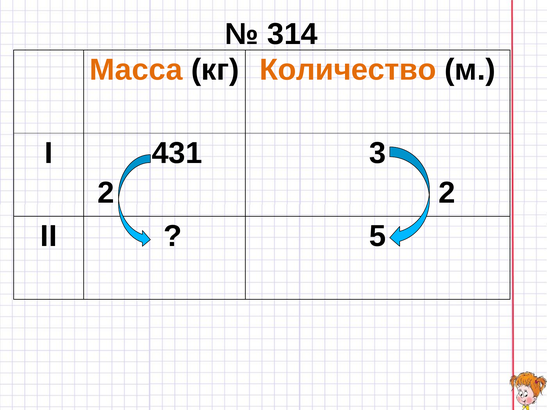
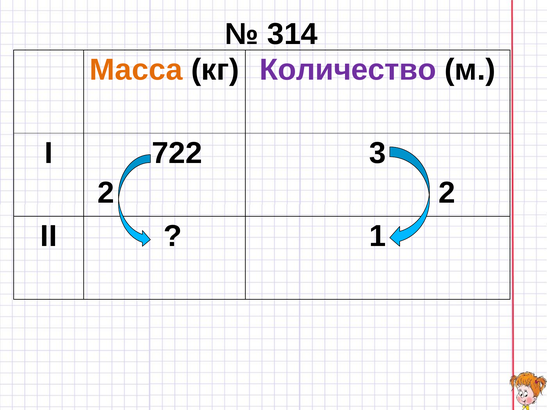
Количество colour: orange -> purple
431: 431 -> 722
5: 5 -> 1
